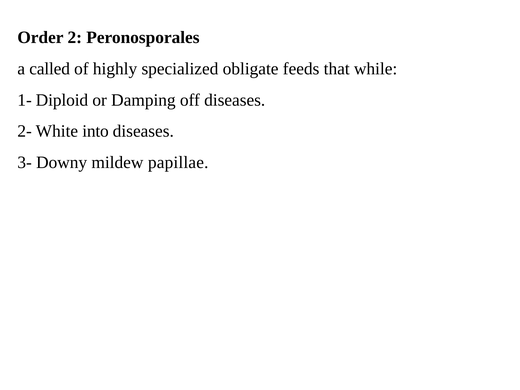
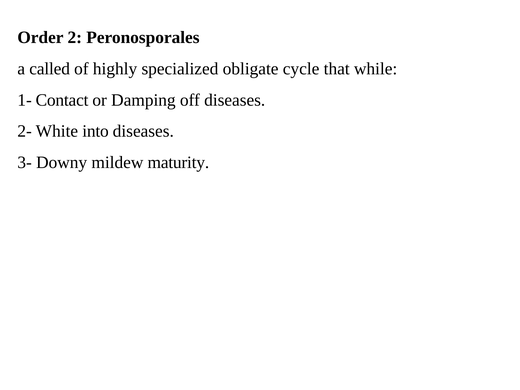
feeds: feeds -> cycle
Diploid: Diploid -> Contact
papillae: papillae -> maturity
